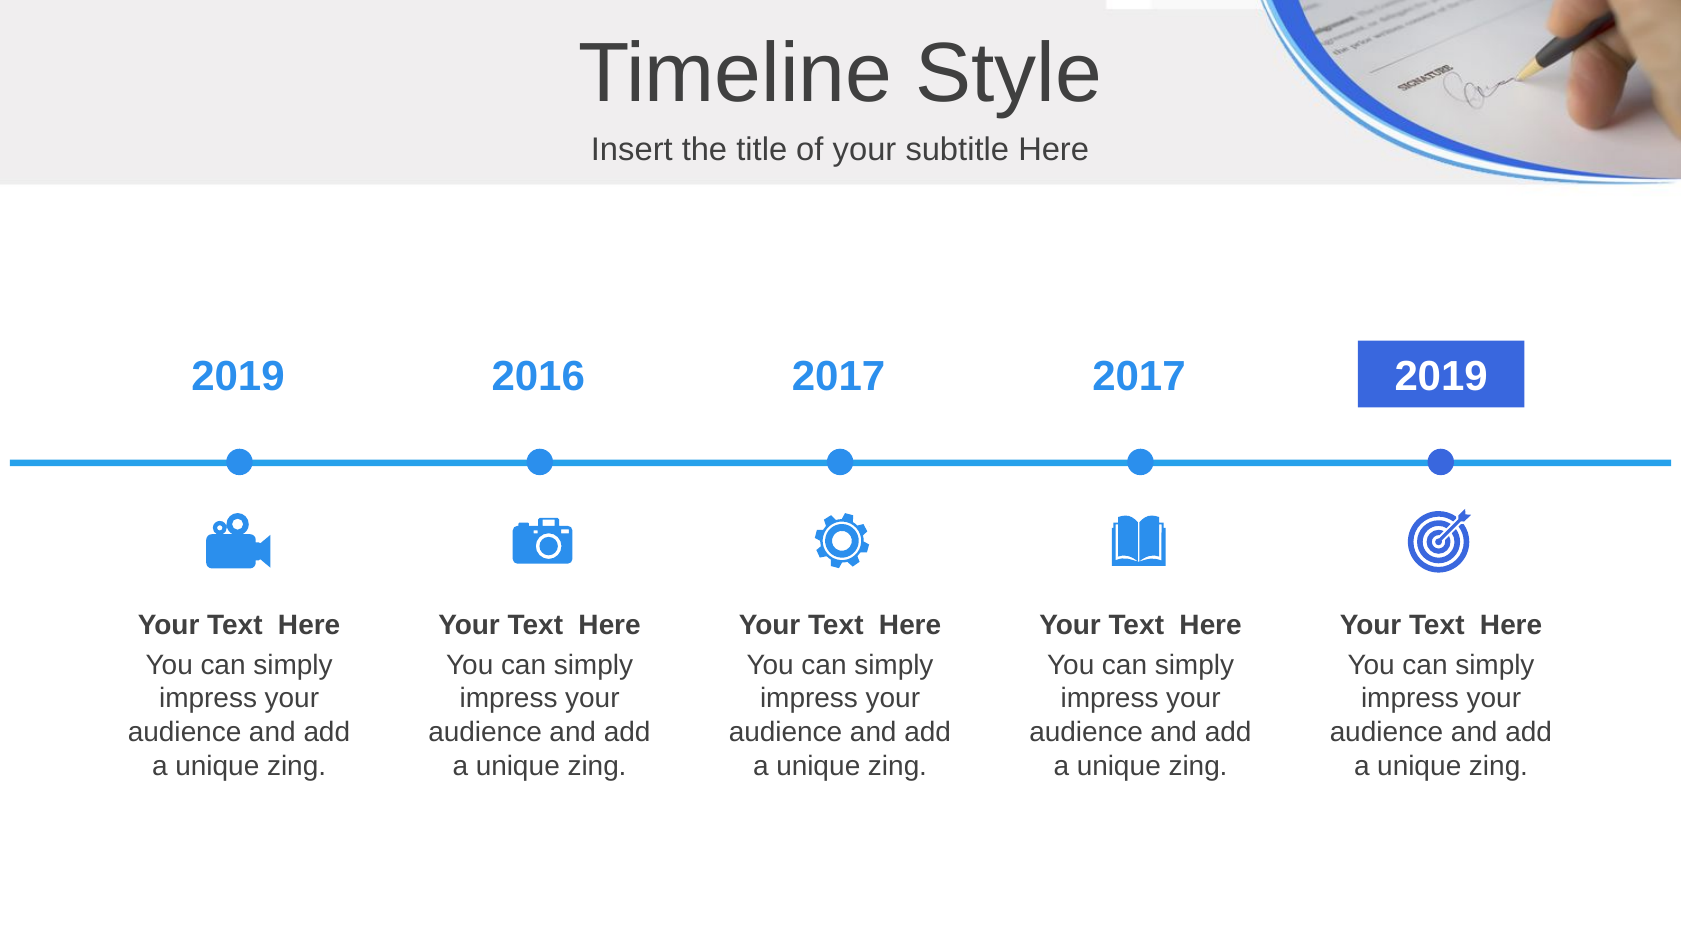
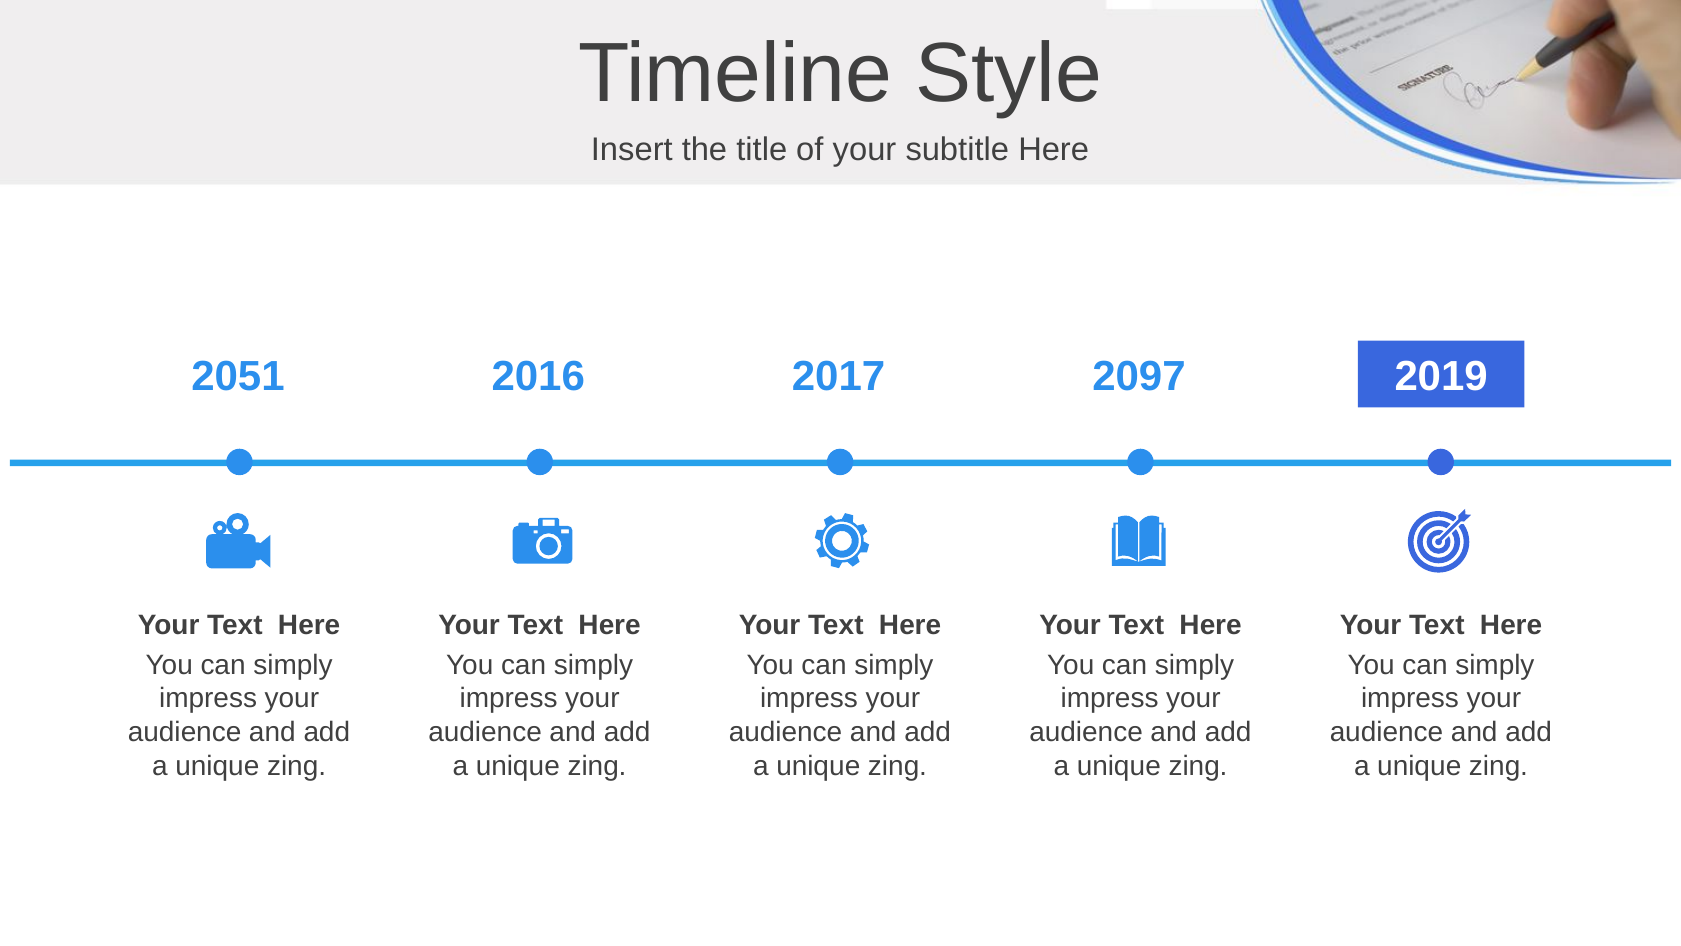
2019 at (238, 377): 2019 -> 2051
2017 2017: 2017 -> 2097
